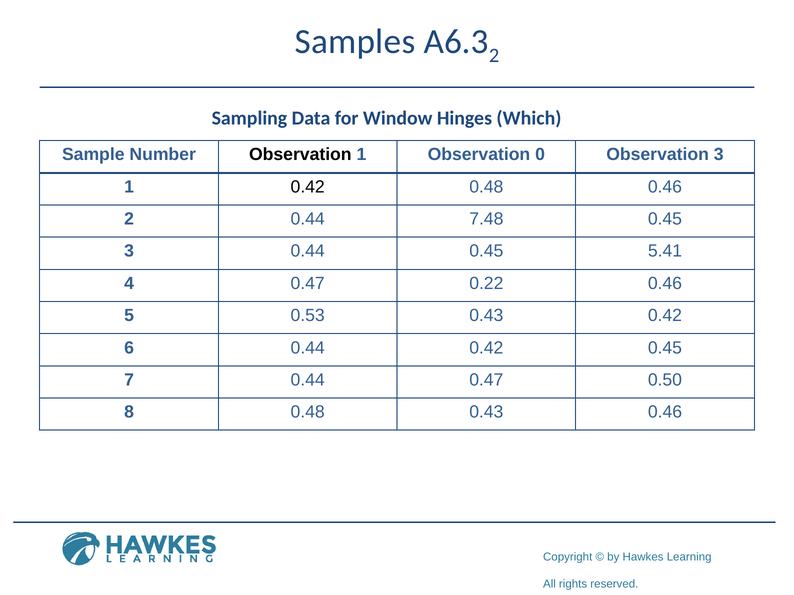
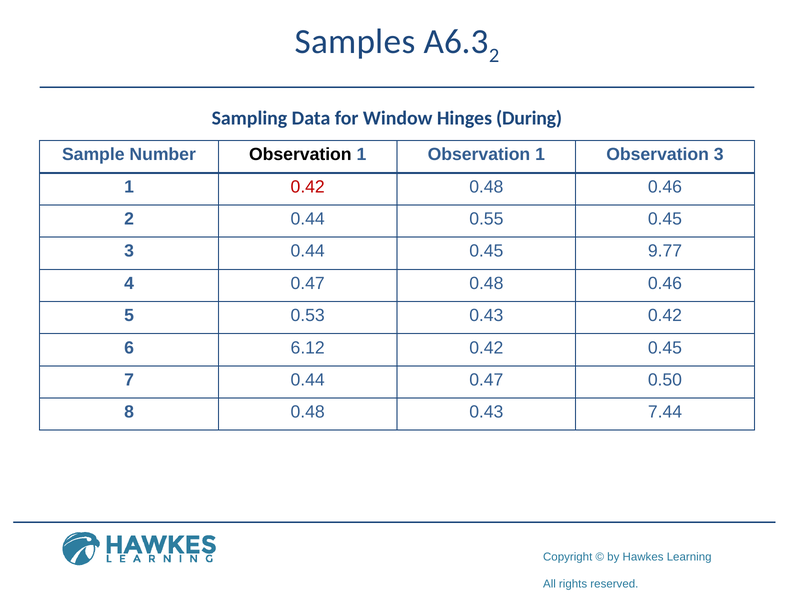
Which: Which -> During
1 Observation 0: 0 -> 1
0.42 at (308, 187) colour: black -> red
7.48: 7.48 -> 0.55
5.41: 5.41 -> 9.77
0.47 0.22: 0.22 -> 0.48
6 0.44: 0.44 -> 6.12
0.43 0.46: 0.46 -> 7.44
